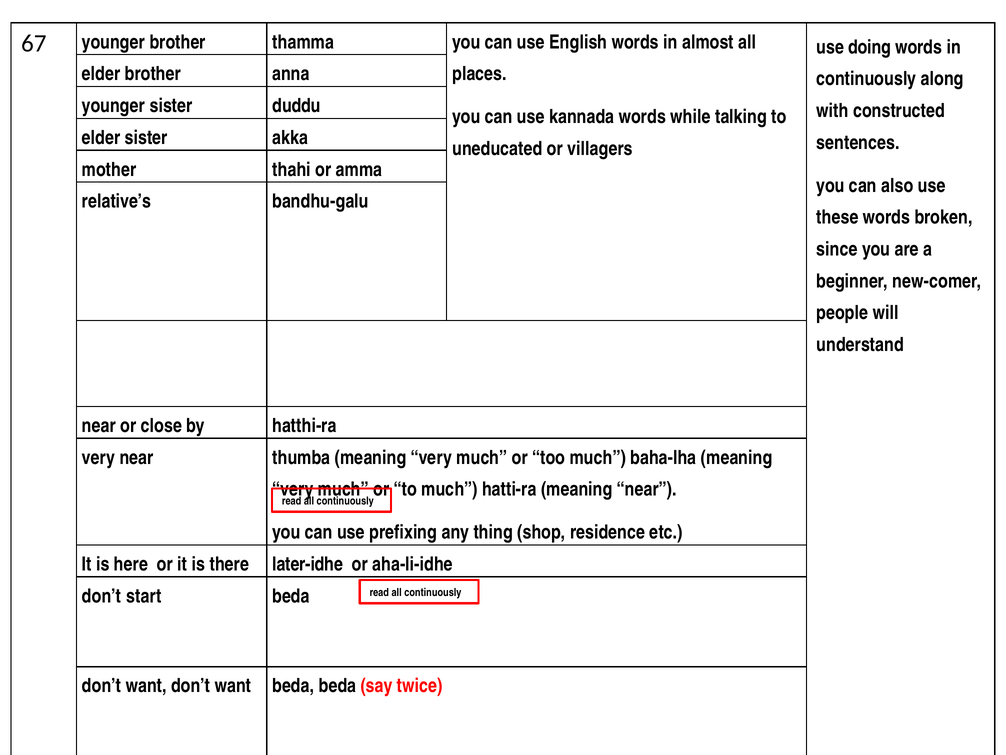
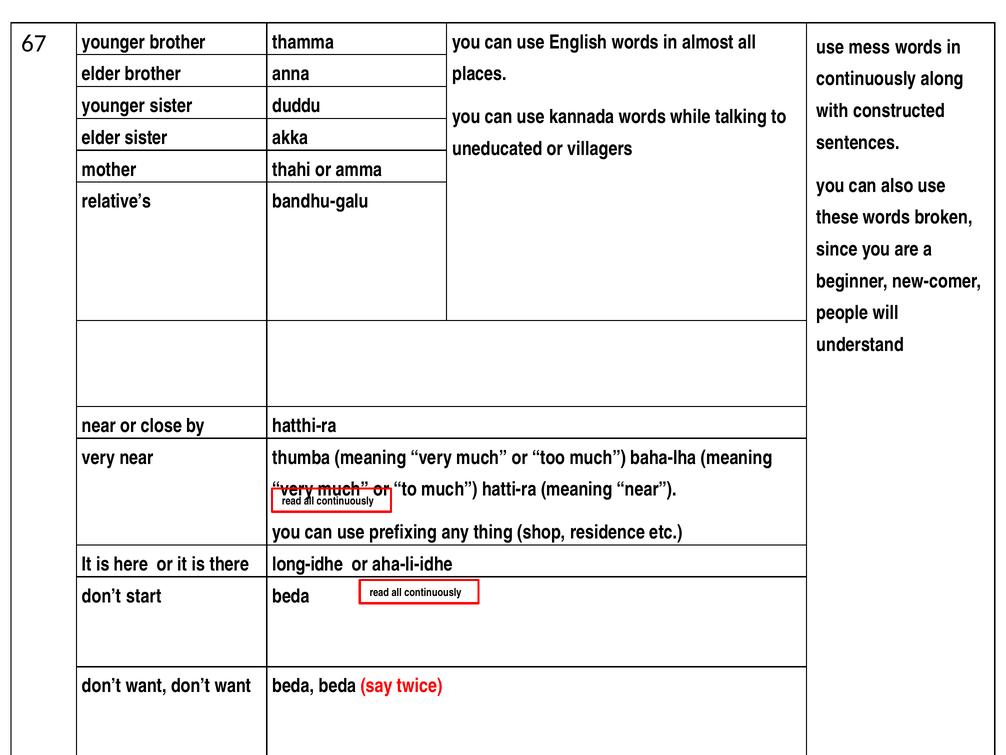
doing: doing -> mess
later-idhe: later-idhe -> long-idhe
